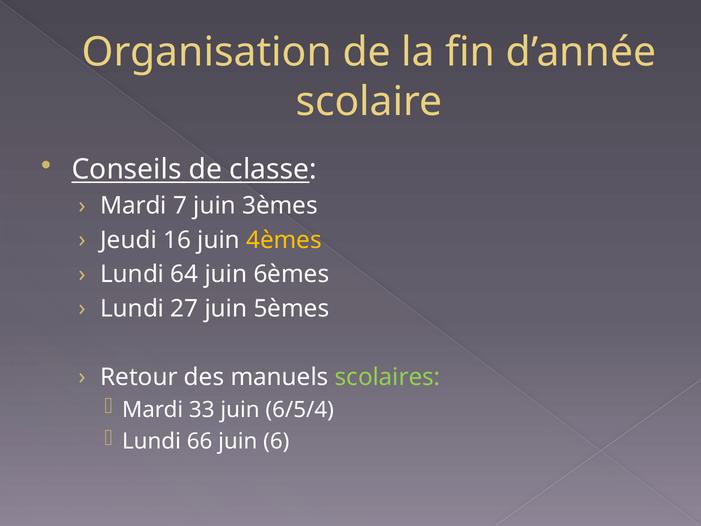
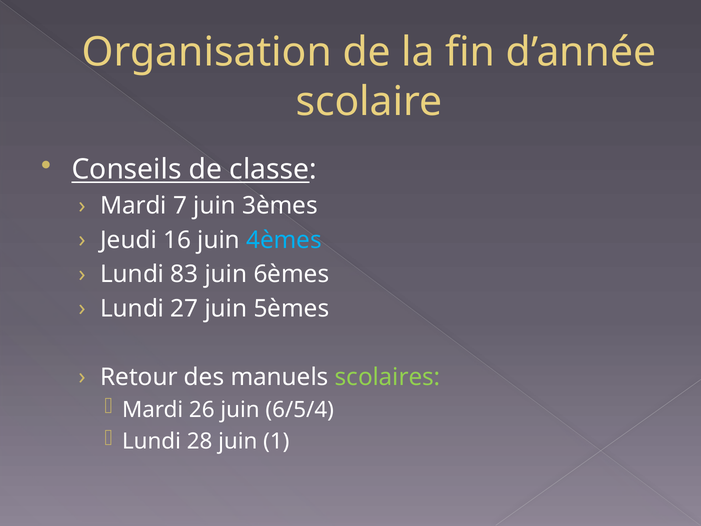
4èmes colour: yellow -> light blue
64: 64 -> 83
33: 33 -> 26
66: 66 -> 28
6: 6 -> 1
